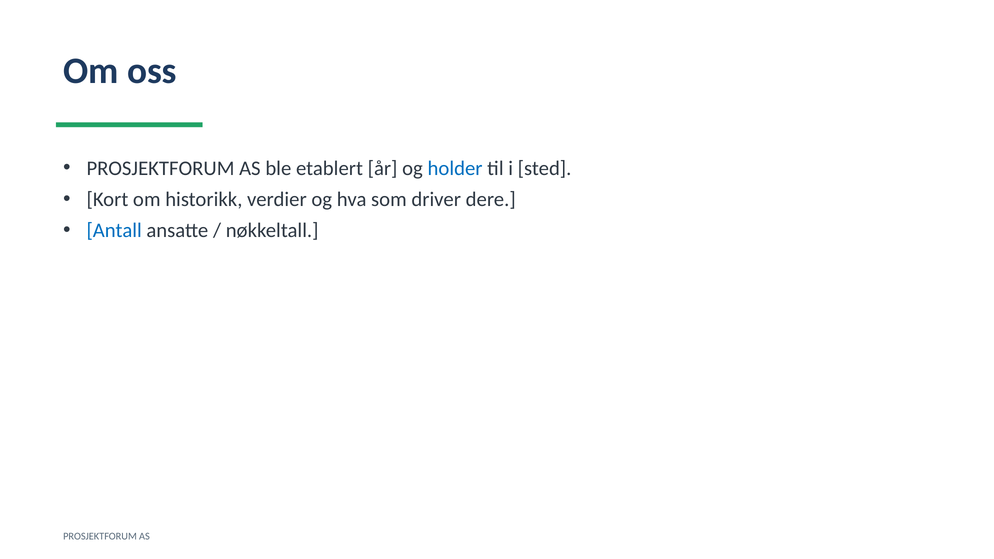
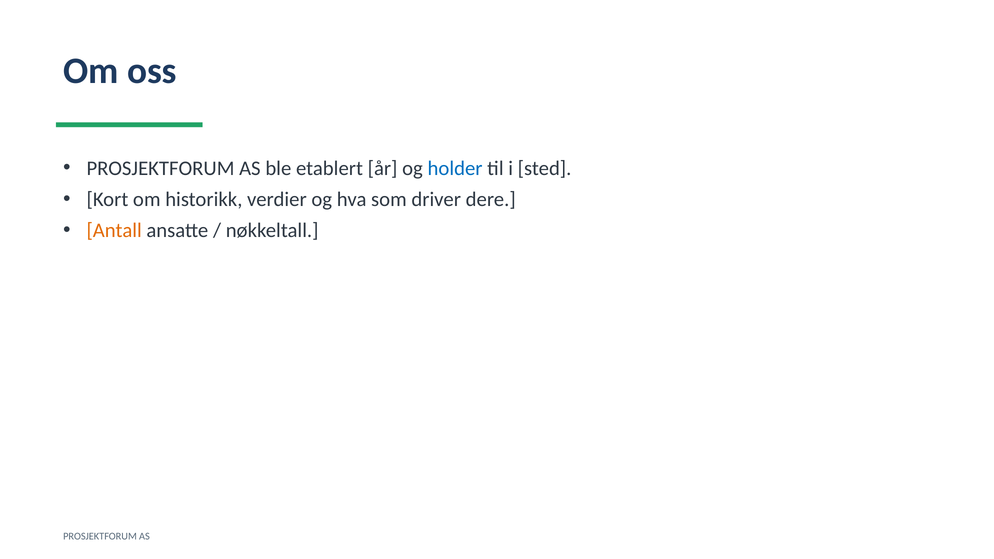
Antall colour: blue -> orange
